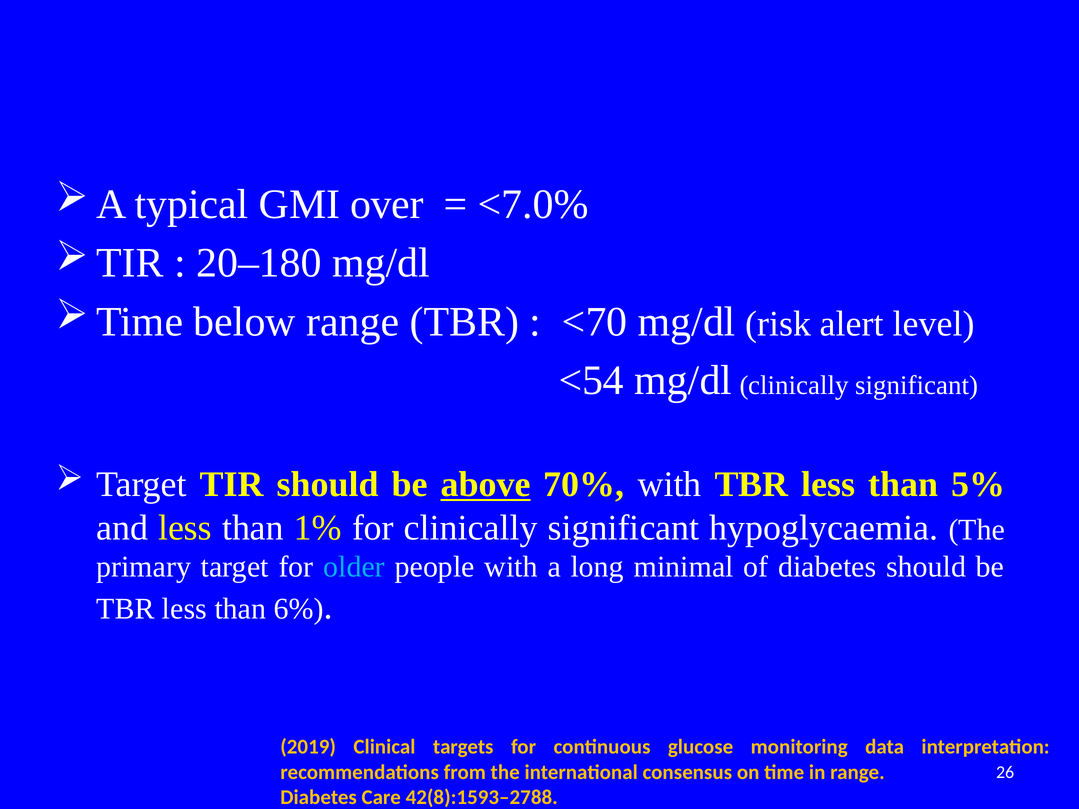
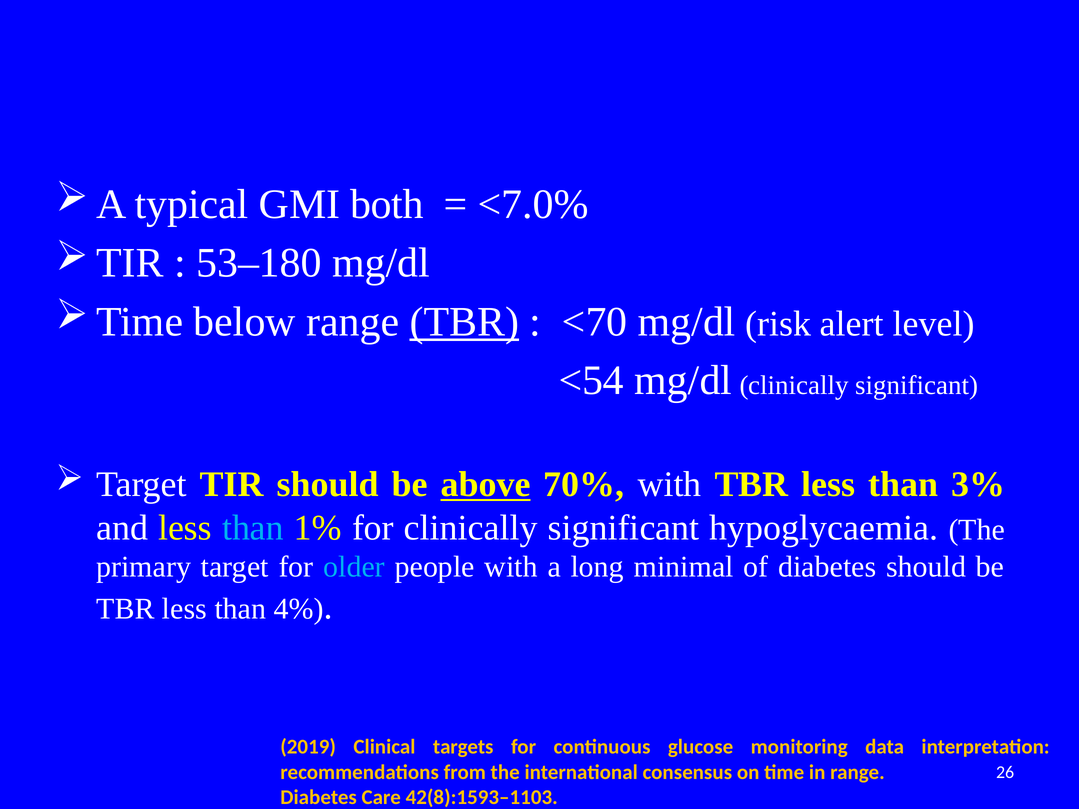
over: over -> both
20–180: 20–180 -> 53–180
TBR at (464, 322) underline: none -> present
5%: 5% -> 3%
than at (253, 528) colour: white -> light blue
6%: 6% -> 4%
42(8):1593–2788: 42(8):1593–2788 -> 42(8):1593–1103
